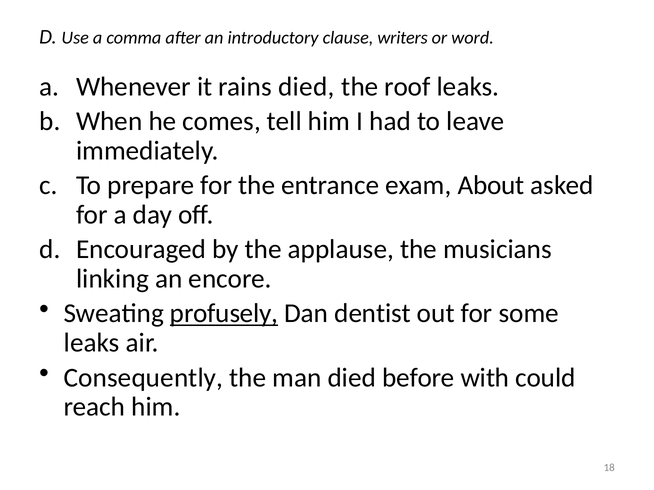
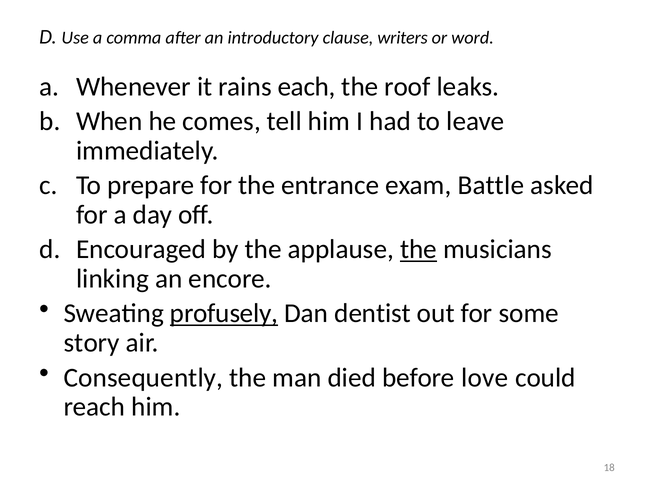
rains died: died -> each
About: About -> Battle
the at (419, 250) underline: none -> present
leaks at (92, 343): leaks -> story
with: with -> love
